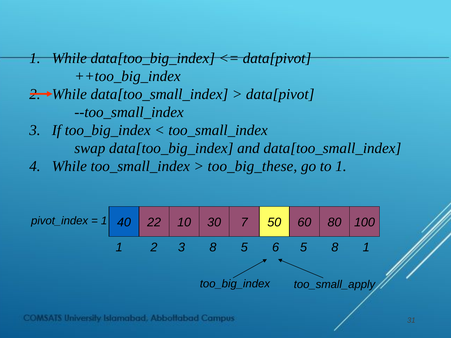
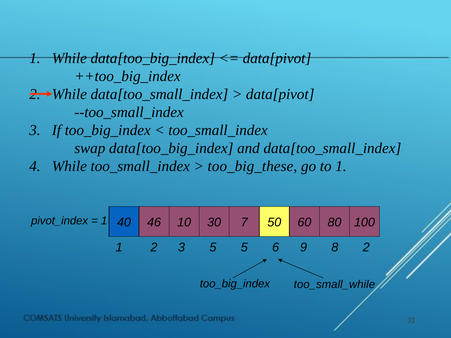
22: 22 -> 46
3 8: 8 -> 5
6 5: 5 -> 9
8 1: 1 -> 2
too_small_apply: too_small_apply -> too_small_while
